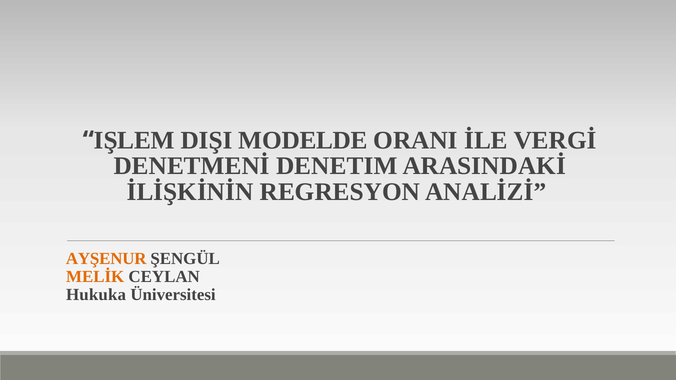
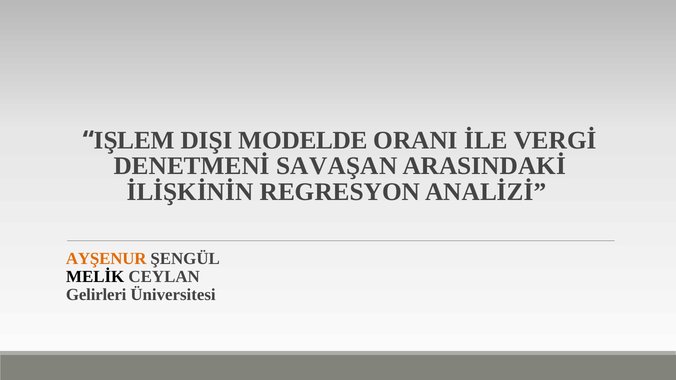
DENETIM: DENETIM -> SAVAŞAN
MELİK colour: orange -> black
Hukuka: Hukuka -> Gelirleri
